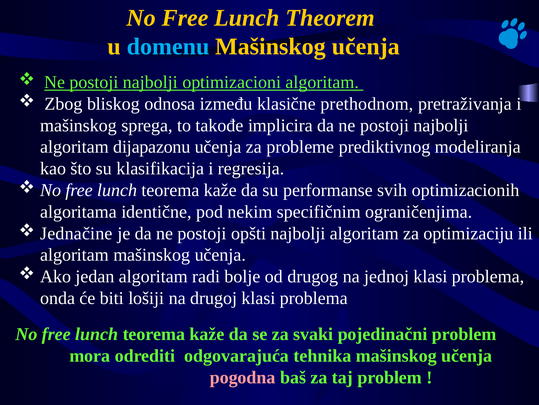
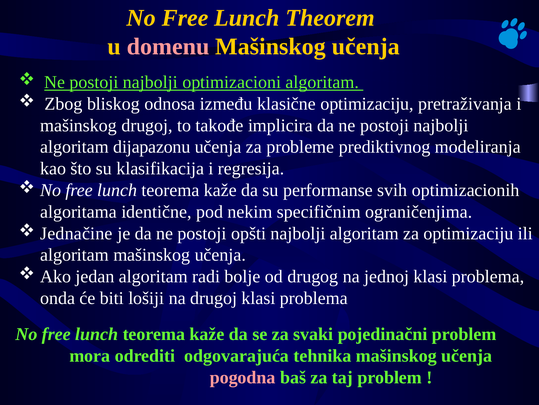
domenu colour: light blue -> pink
klasične prethodnom: prethodnom -> optimizaciju
mašinskog sprega: sprega -> drugoj
